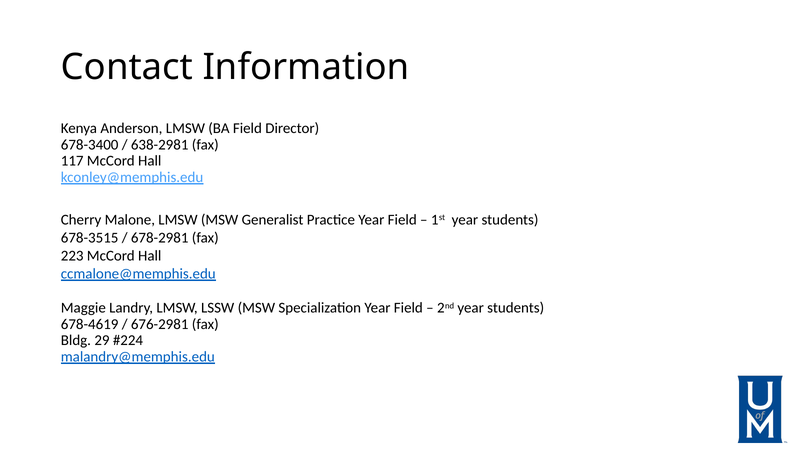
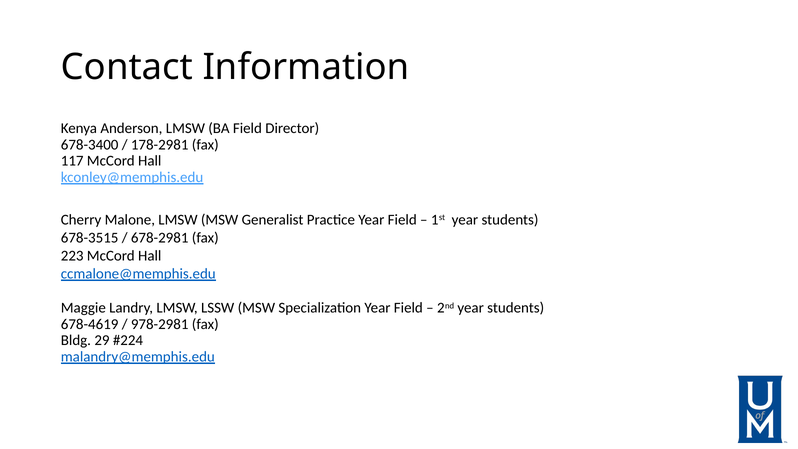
638-2981: 638-2981 -> 178-2981
676-2981: 676-2981 -> 978-2981
